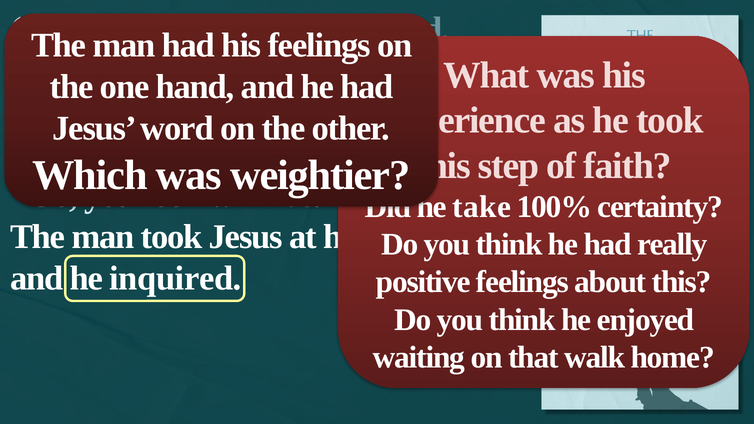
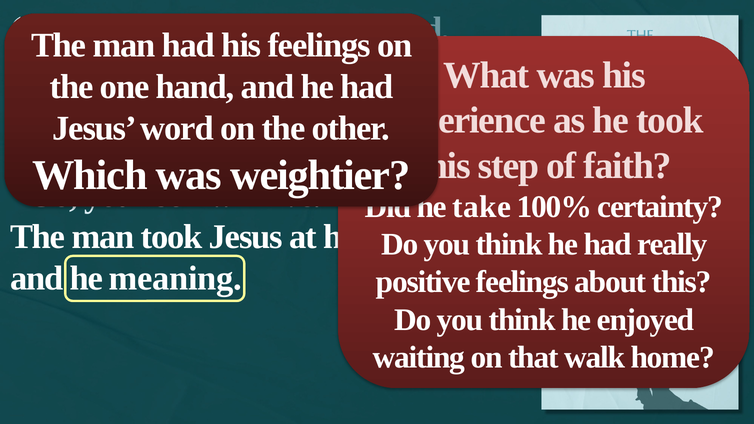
inquired: inquired -> meaning
